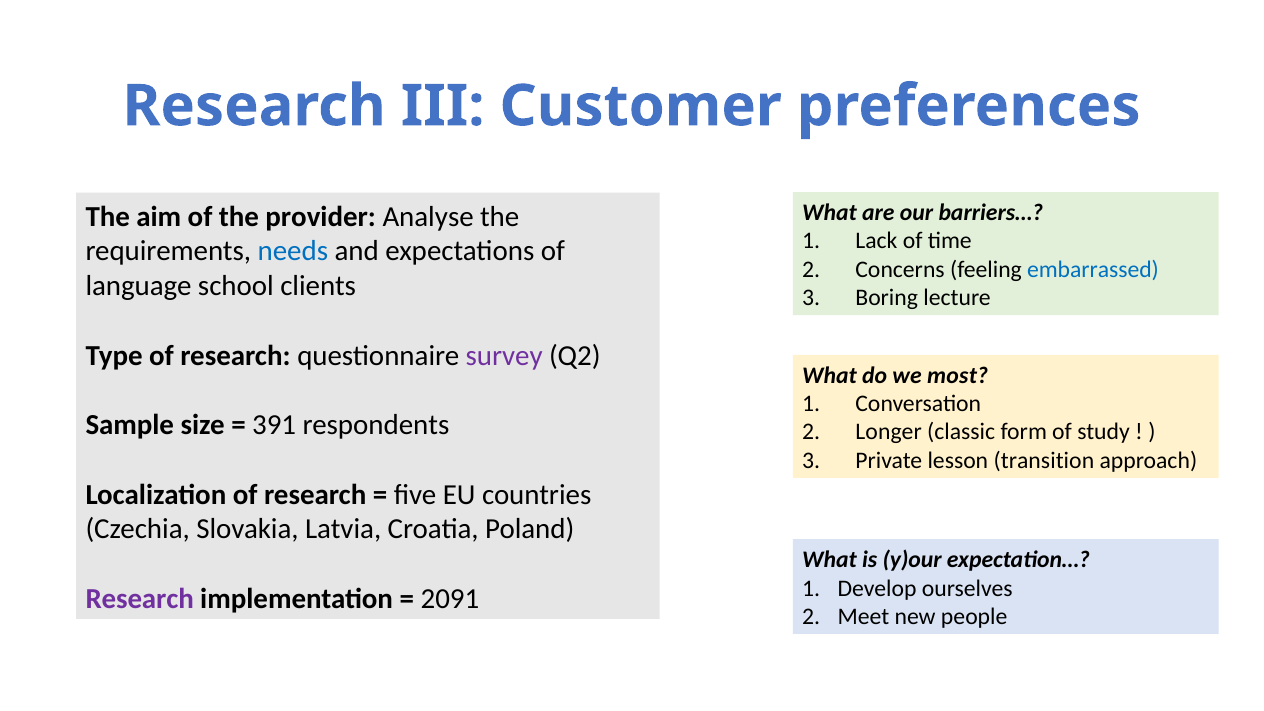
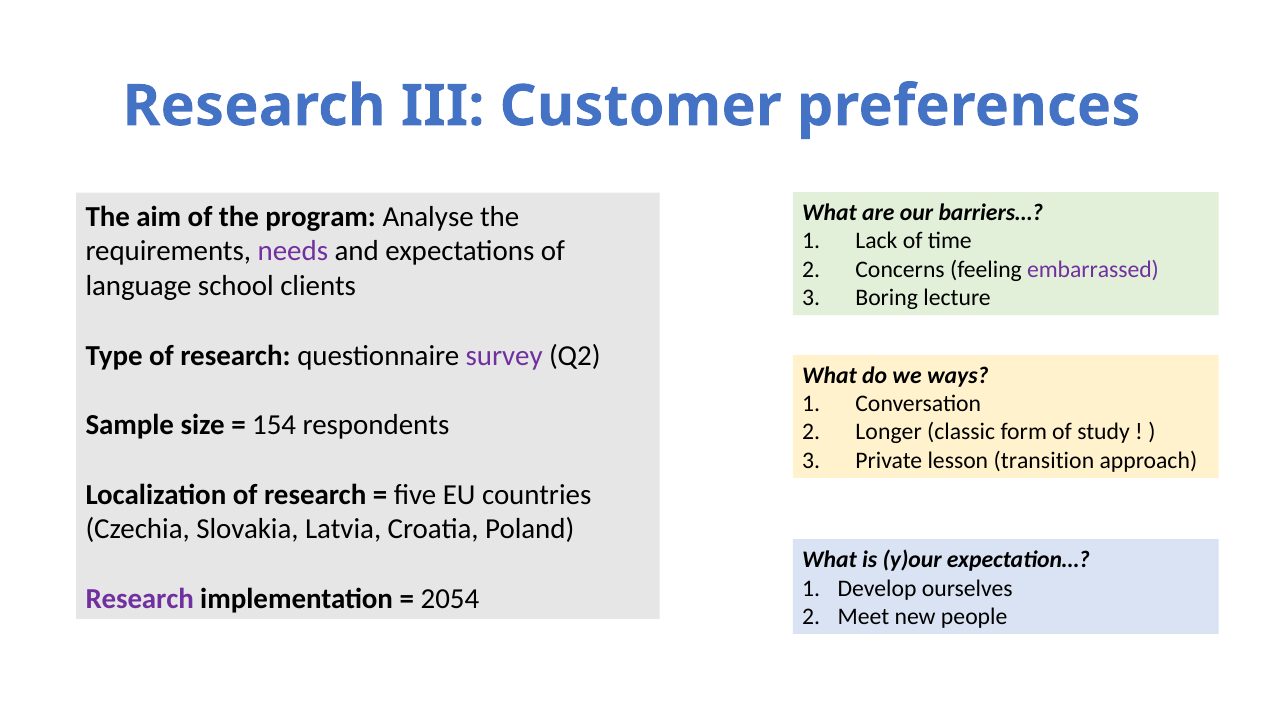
provider: provider -> program
needs colour: blue -> purple
embarrassed colour: blue -> purple
most: most -> ways
391: 391 -> 154
2091: 2091 -> 2054
